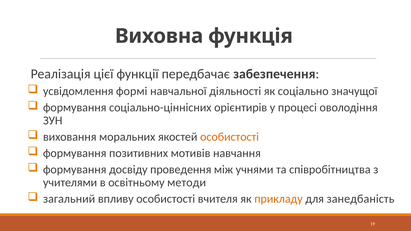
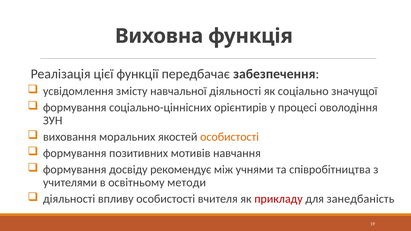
формі: формі -> змісту
проведення: проведення -> рекомендує
загальний at (69, 199): загальний -> діяльності
прикладу colour: orange -> red
